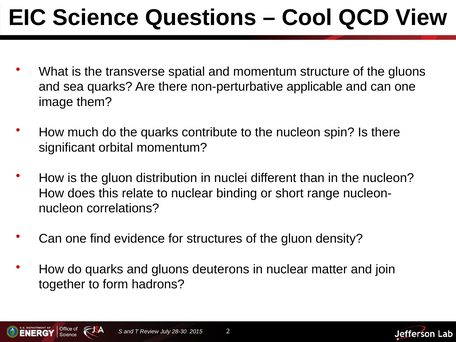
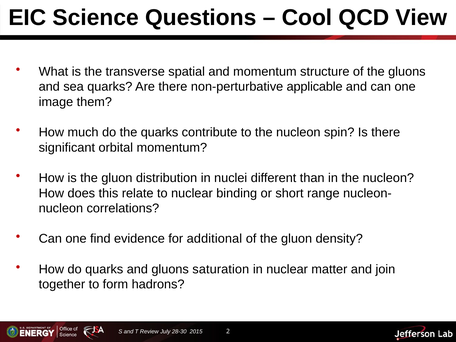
structures: structures -> additional
deuterons: deuterons -> saturation
